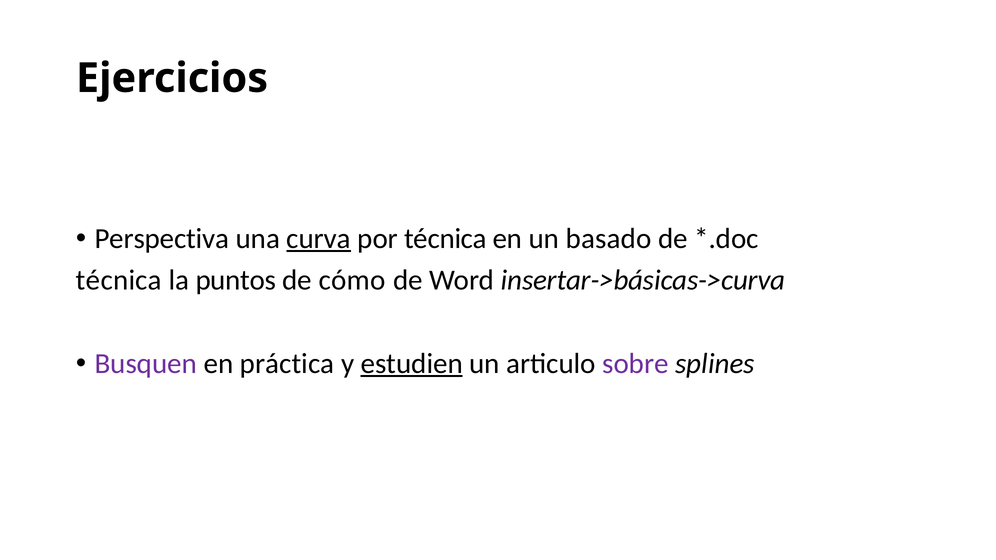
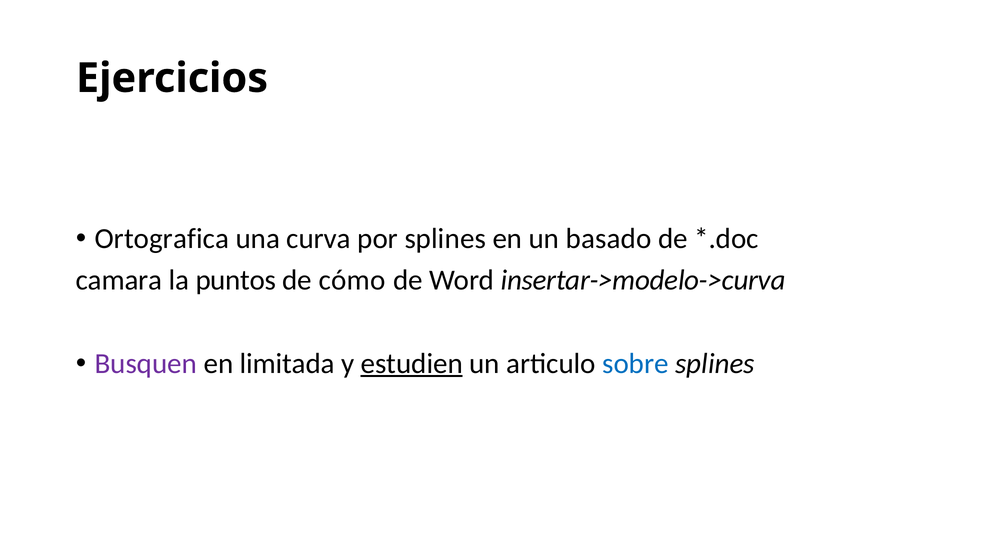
Perspectiva: Perspectiva -> Ortografica
curva underline: present -> none
por técnica: técnica -> splines
técnica at (119, 280): técnica -> camara
insertar->básicas->curva: insertar->básicas->curva -> insertar->modelo->curva
práctica: práctica -> limitada
sobre colour: purple -> blue
